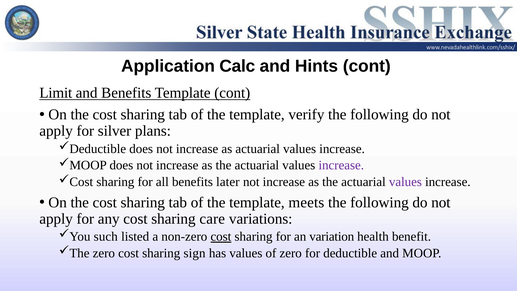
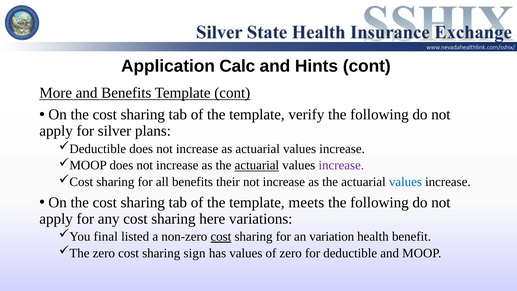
Limit: Limit -> More
actuarial at (257, 165) underline: none -> present
later: later -> their
values at (405, 182) colour: purple -> blue
care: care -> here
such: such -> final
